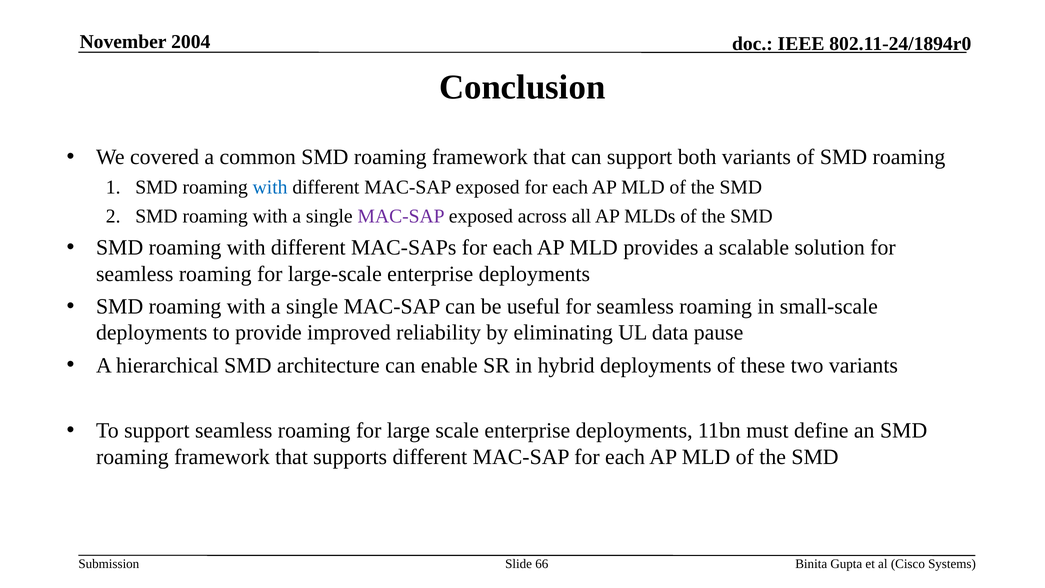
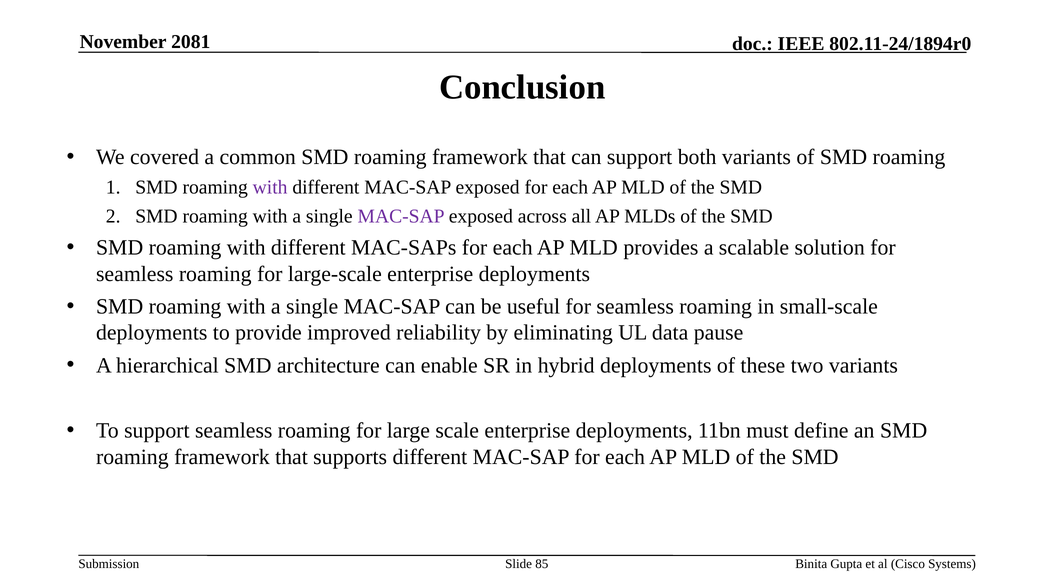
2004: 2004 -> 2081
with at (270, 187) colour: blue -> purple
66: 66 -> 85
